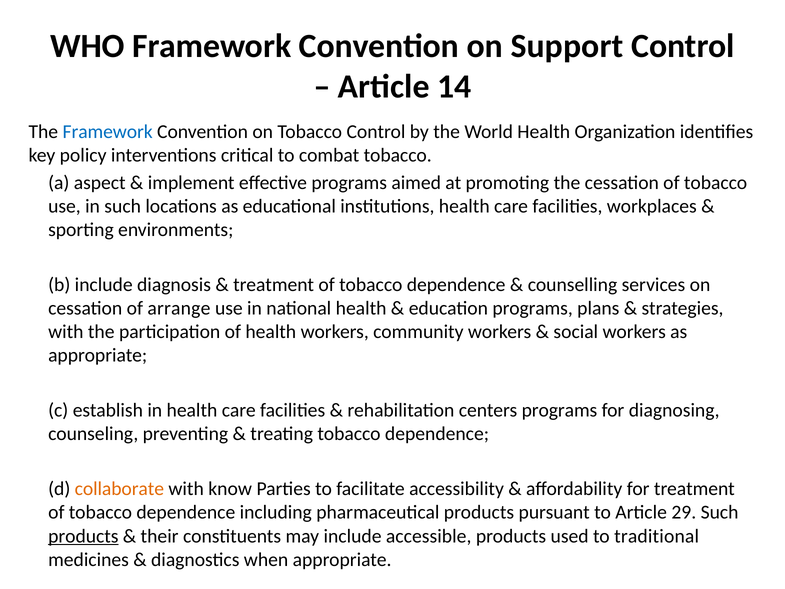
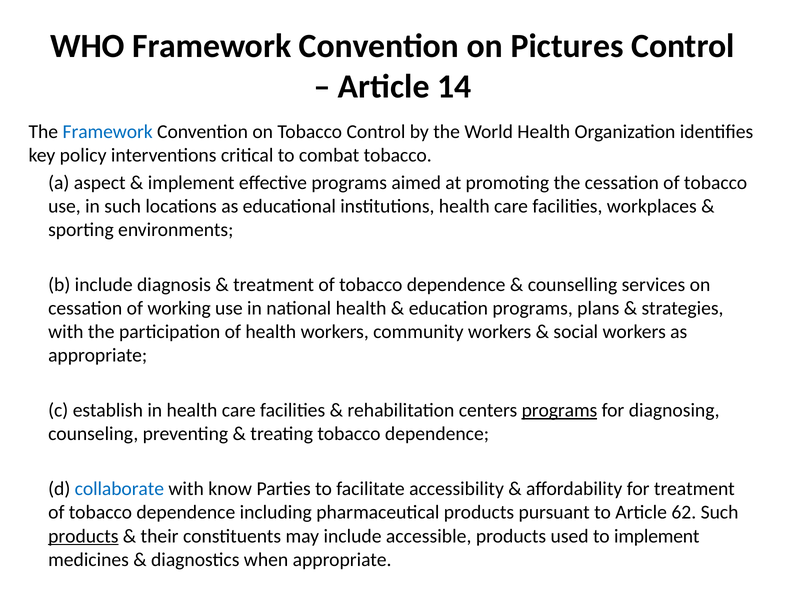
Support: Support -> Pictures
arrange: arrange -> working
programs at (559, 410) underline: none -> present
collaborate colour: orange -> blue
29: 29 -> 62
to traditional: traditional -> implement
